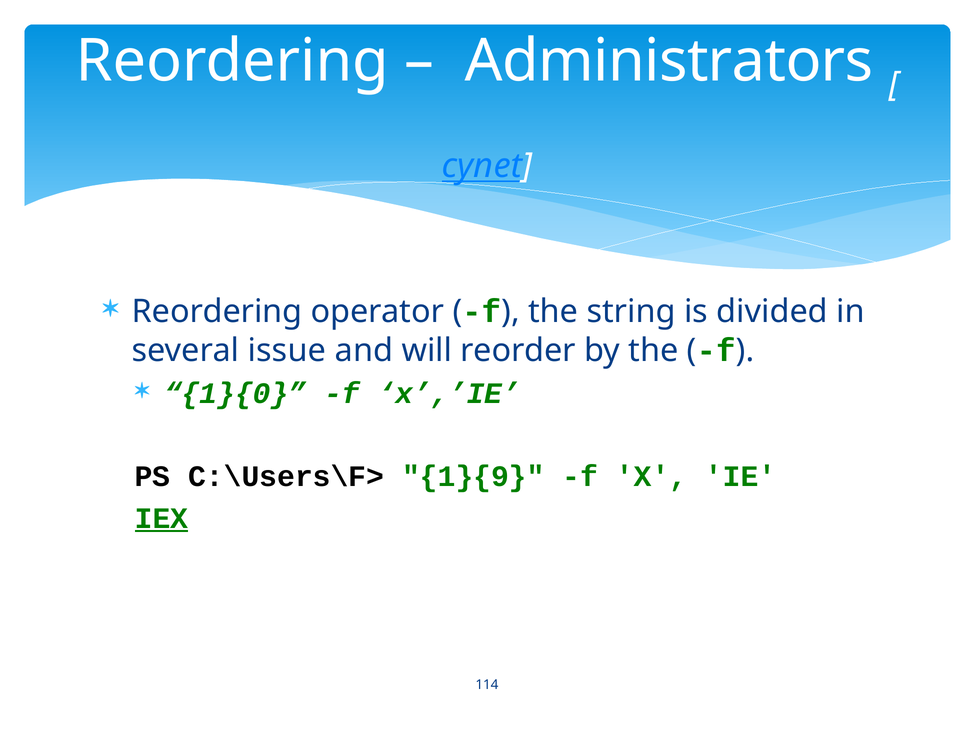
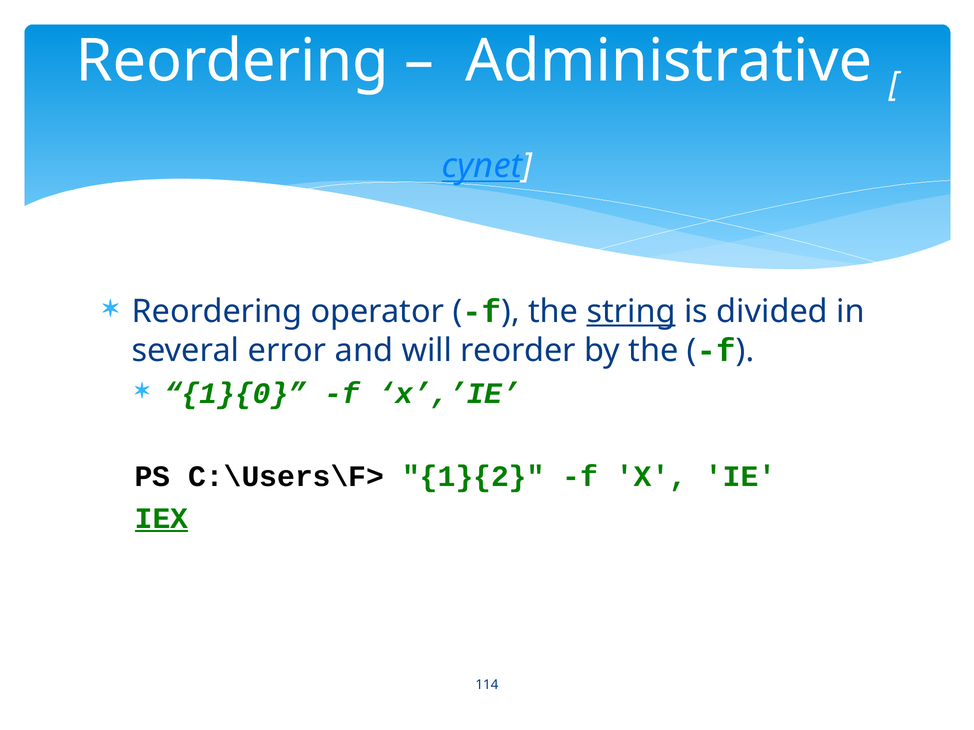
Administrators: Administrators -> Administrative
string underline: none -> present
issue: issue -> error
1}{9: 1}{9 -> 1}{2
